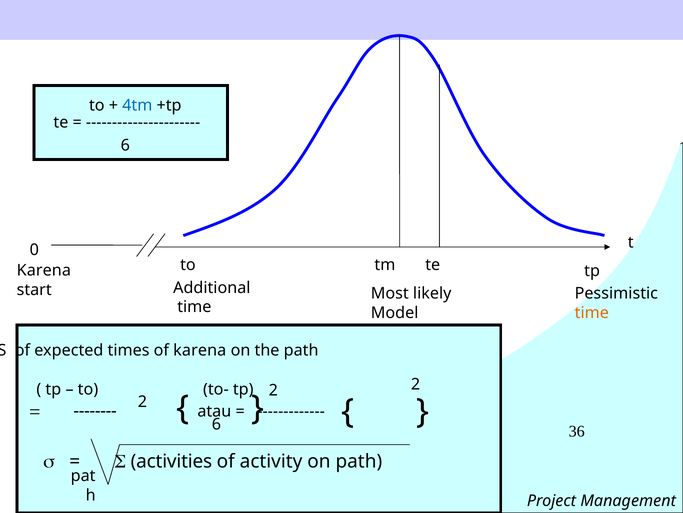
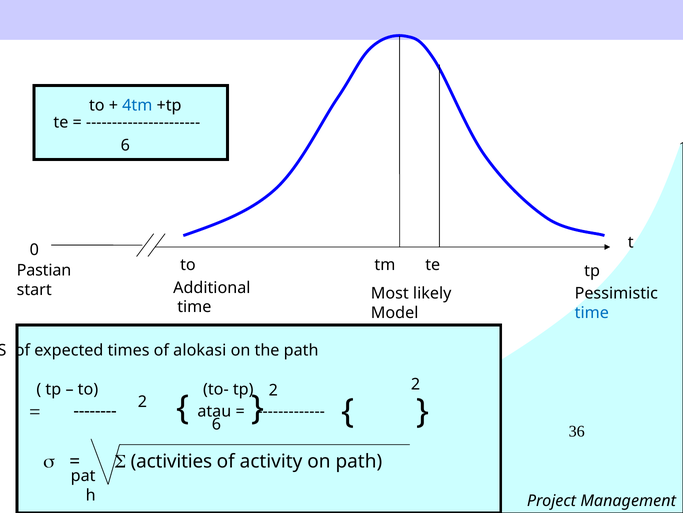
Karena at (44, 270): Karena -> Pastian
time at (592, 312) colour: orange -> blue
of karena: karena -> alokasi
